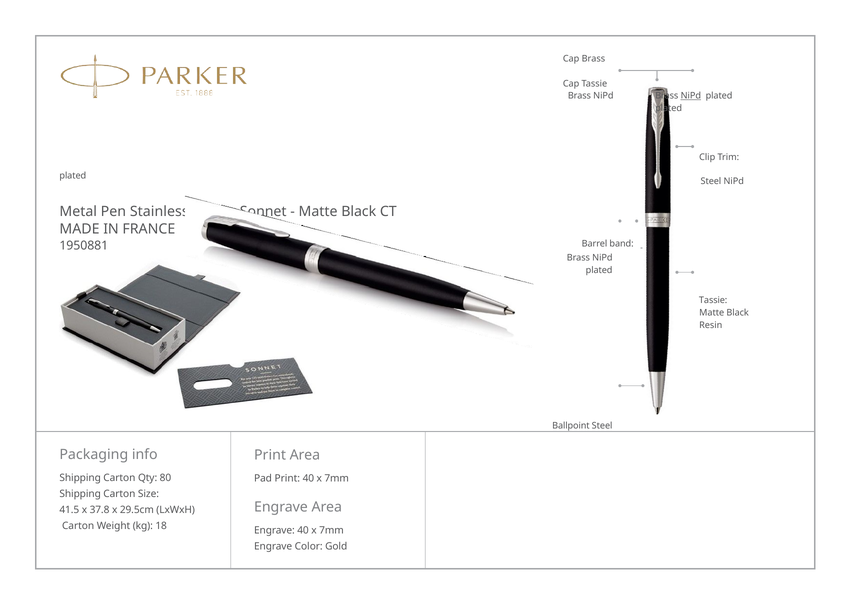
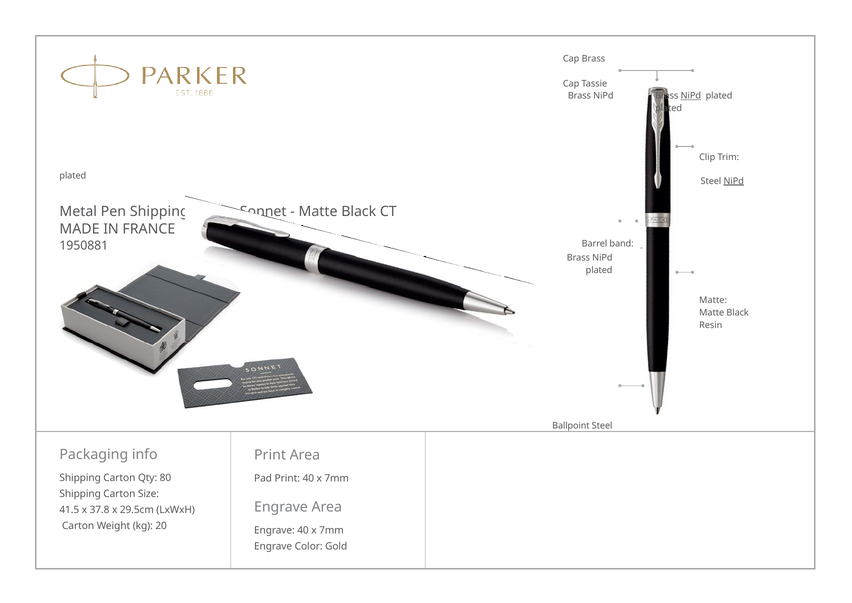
NiPd at (734, 181) underline: none -> present
Pen Stainless: Stainless -> Shipping
Tassie at (713, 300): Tassie -> Matte
18: 18 -> 20
